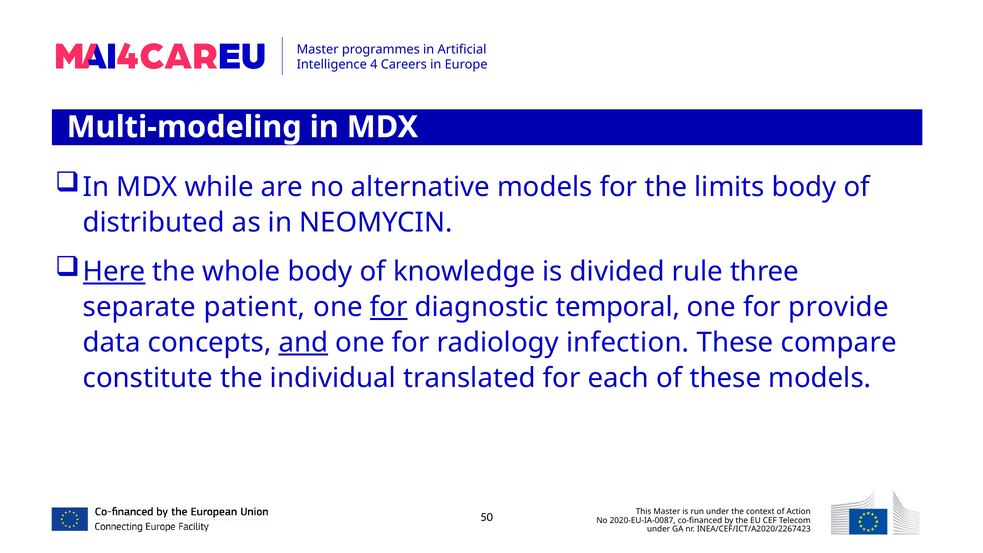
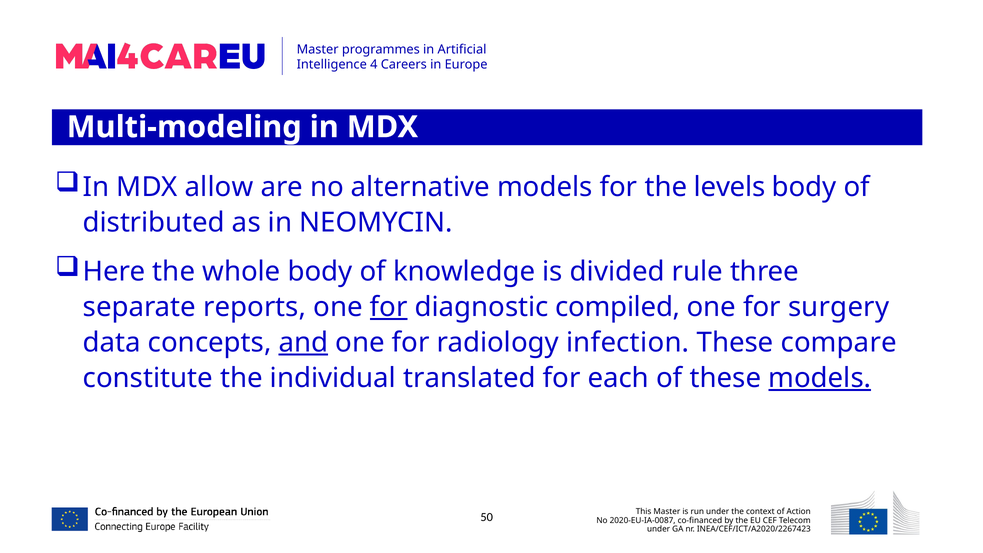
while: while -> allow
limits: limits -> levels
Here underline: present -> none
patient: patient -> reports
temporal: temporal -> compiled
provide: provide -> surgery
models at (820, 378) underline: none -> present
